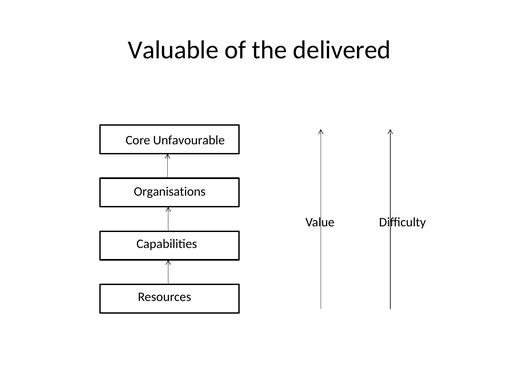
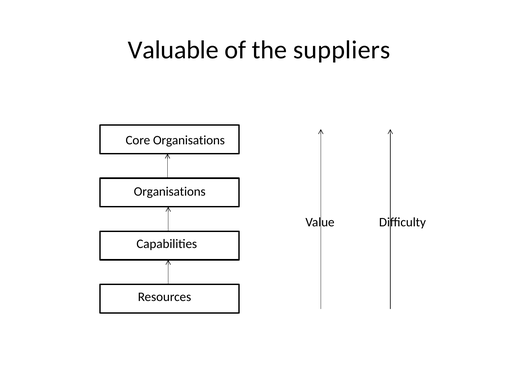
delivered: delivered -> suppliers
Core Unfavourable: Unfavourable -> Organisations
